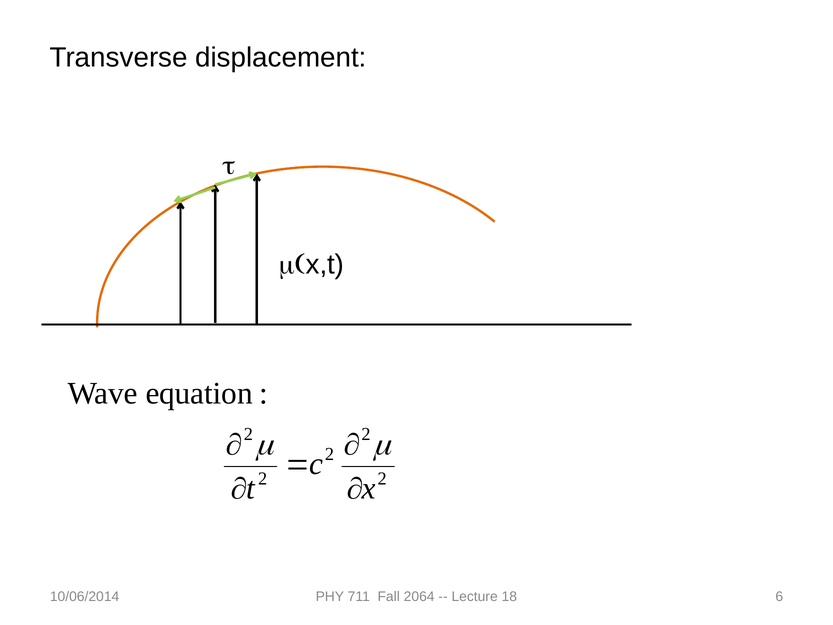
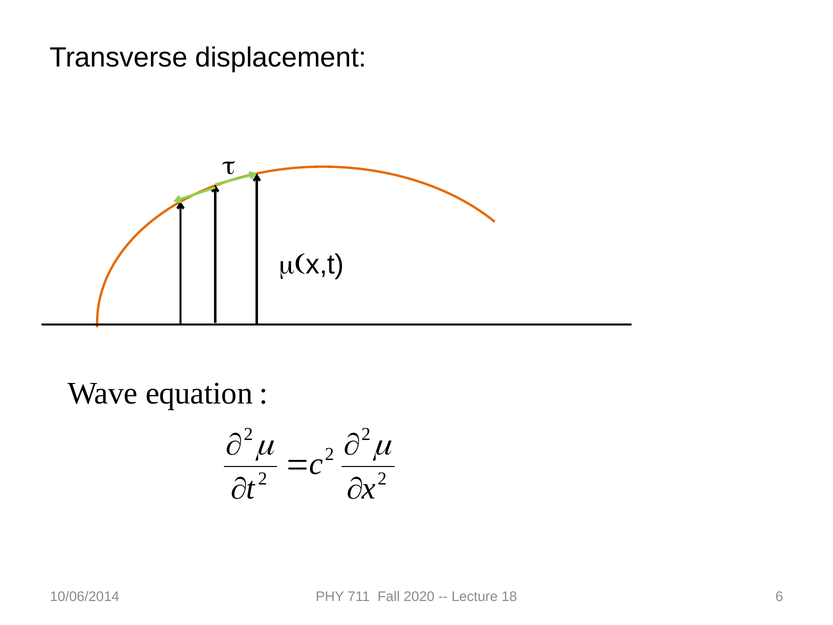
2064: 2064 -> 2020
